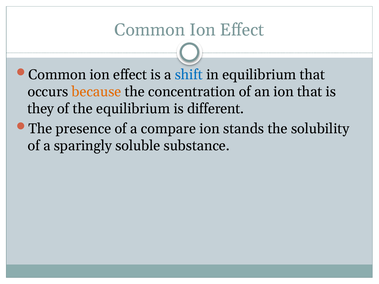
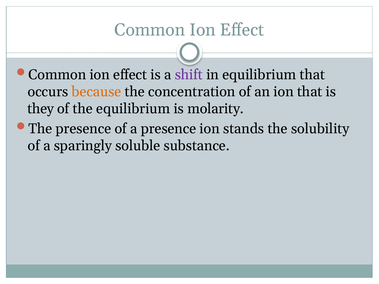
shift colour: blue -> purple
different: different -> molarity
a compare: compare -> presence
